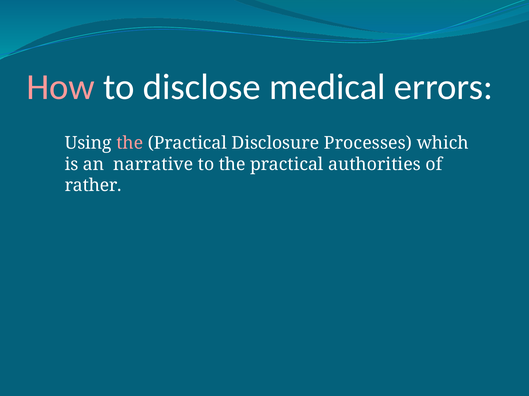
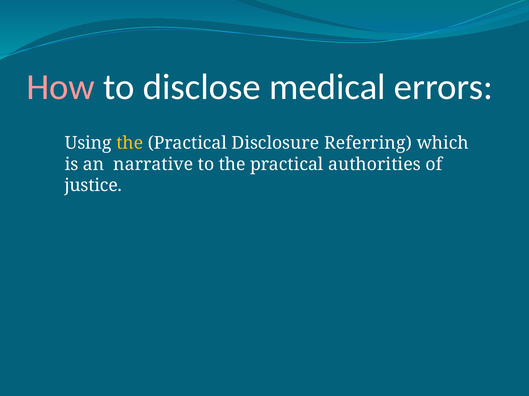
the at (130, 143) colour: pink -> yellow
Processes: Processes -> Referring
rather: rather -> justice
